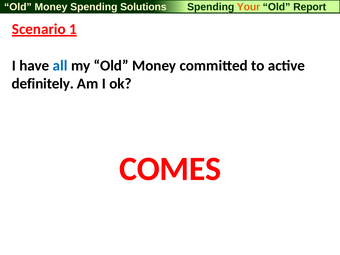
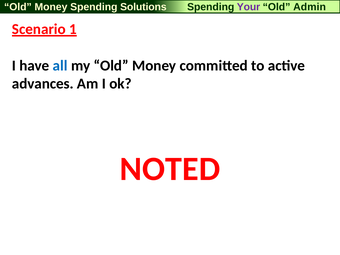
Your colour: orange -> purple
Report: Report -> Admin
definitely: definitely -> advances
COMES: COMES -> NOTED
